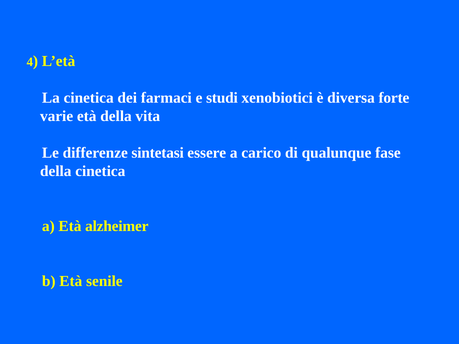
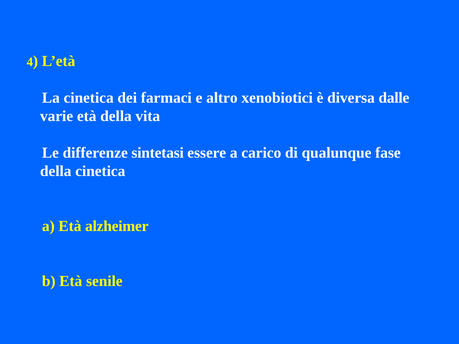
studi: studi -> altro
forte: forte -> dalle
